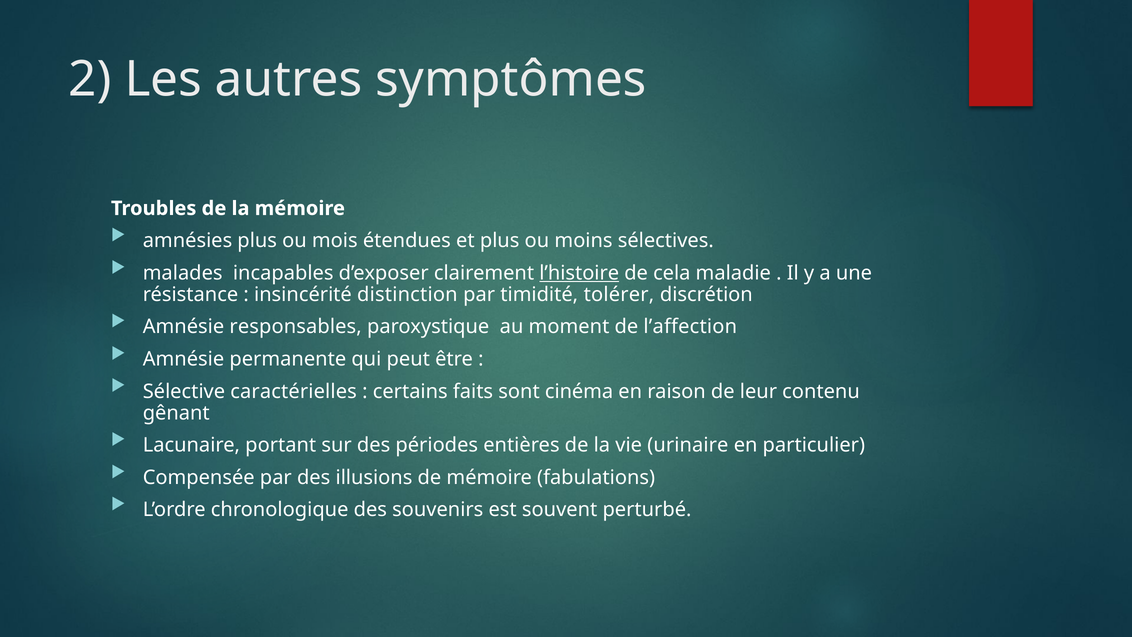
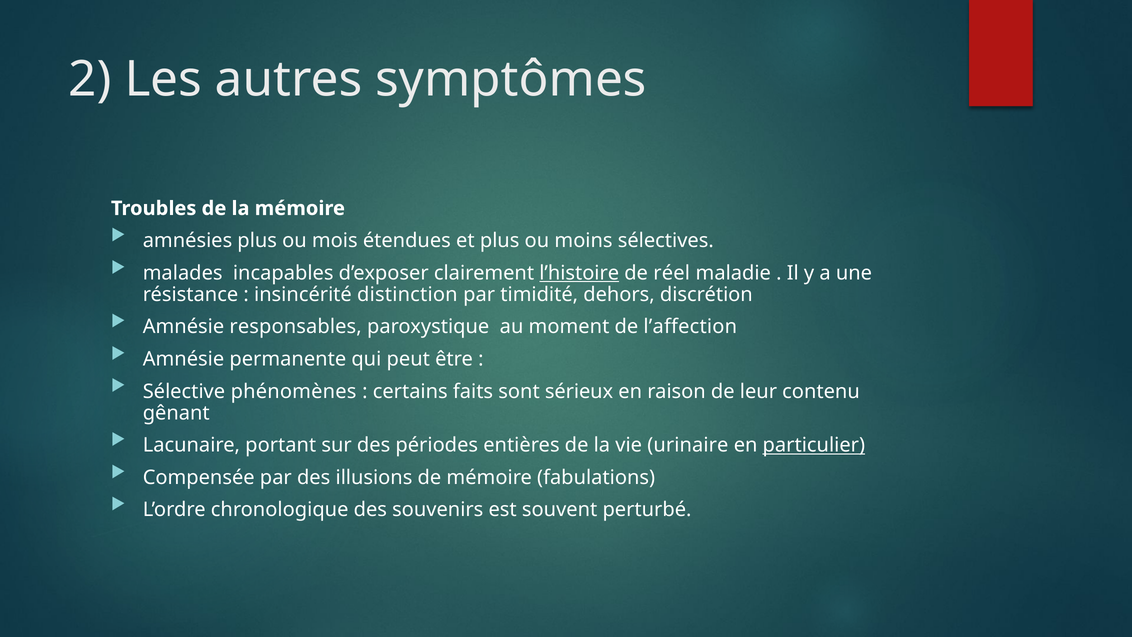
cela: cela -> réel
tolérer: tolérer -> dehors
caractérielles: caractérielles -> phénomènes
cinéma: cinéma -> sérieux
particulier underline: none -> present
